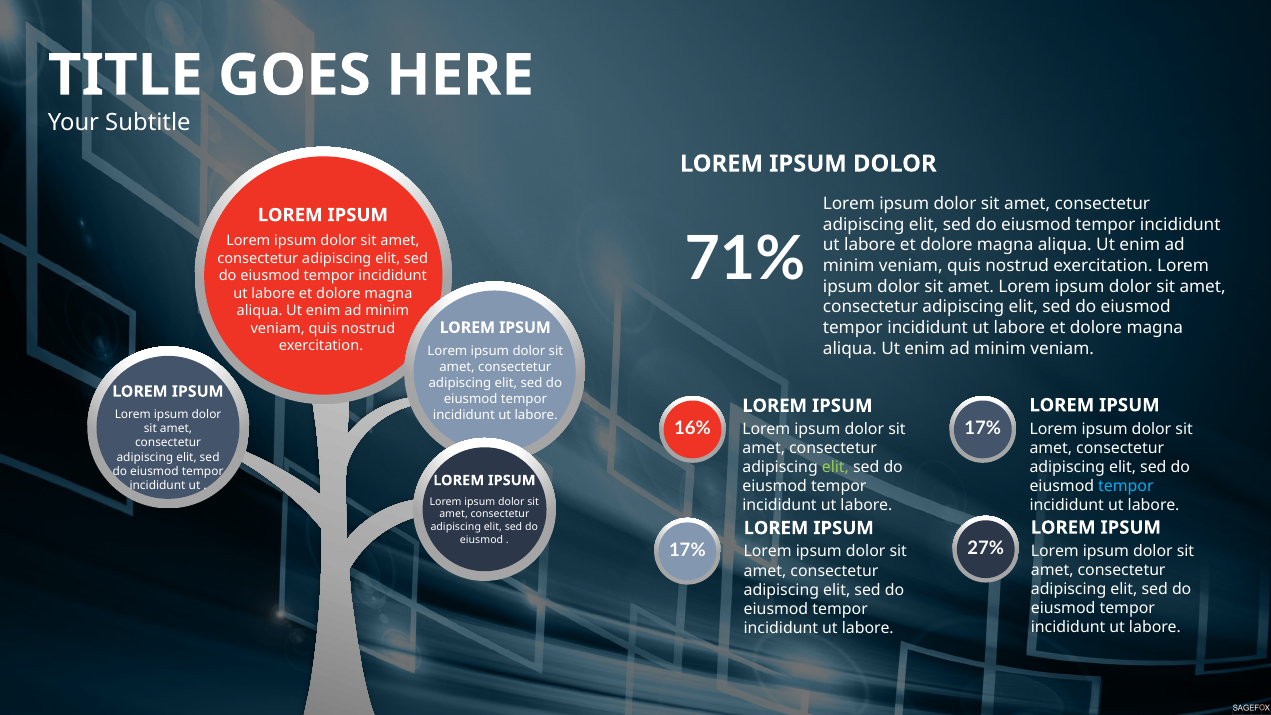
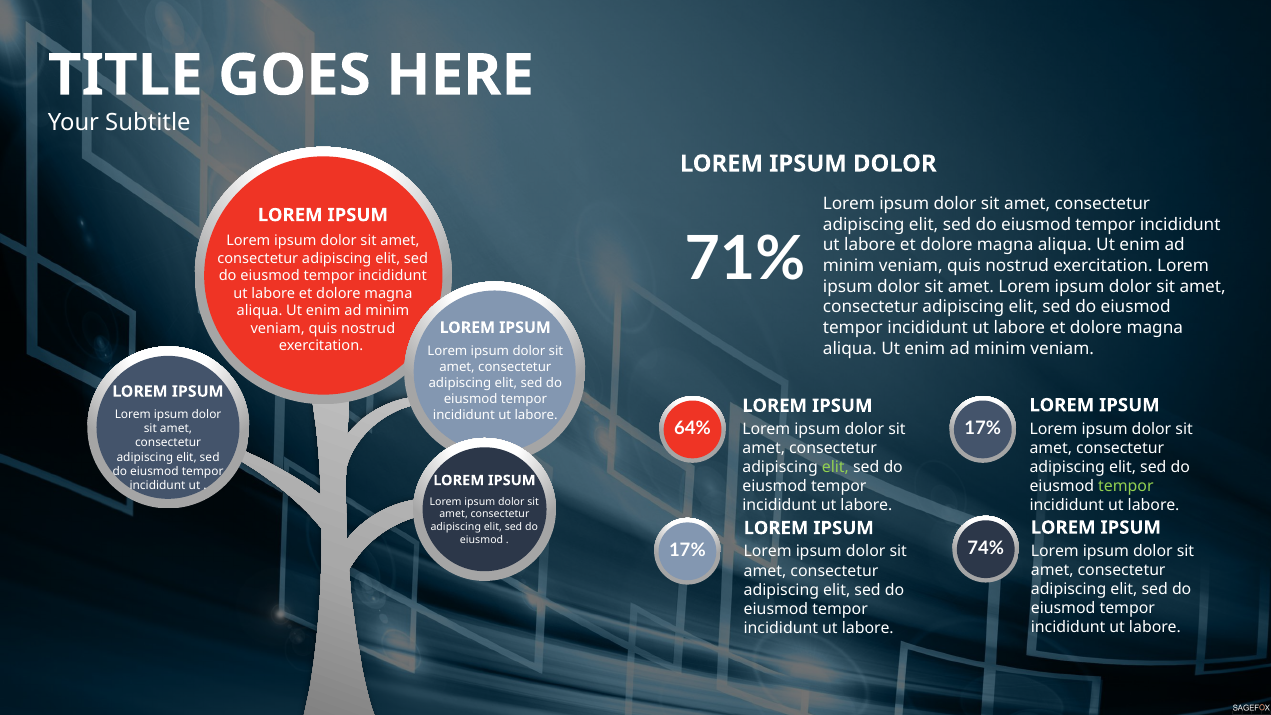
16%: 16% -> 64%
tempor at (1126, 486) colour: light blue -> light green
27%: 27% -> 74%
